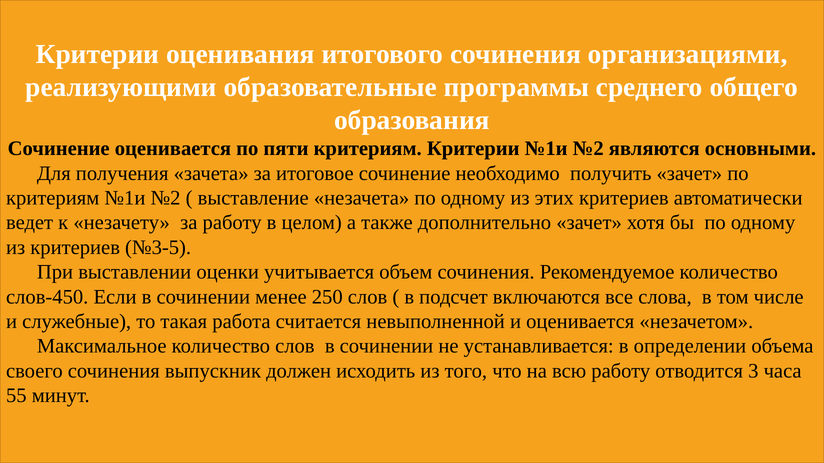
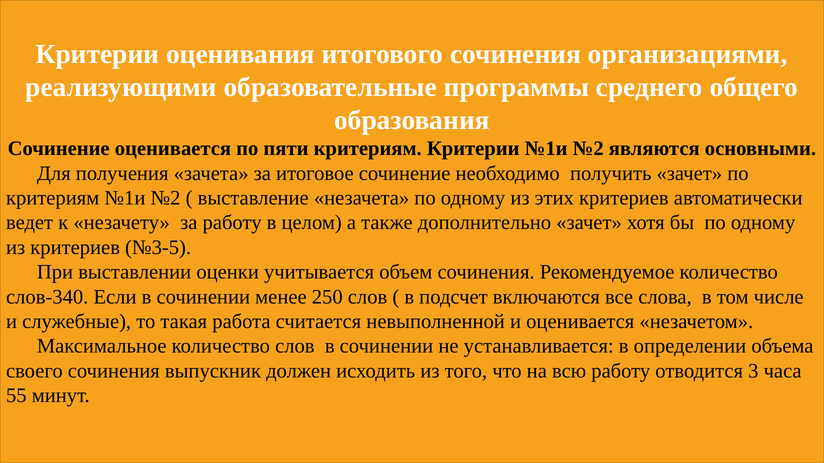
слов-450: слов-450 -> слов-340
